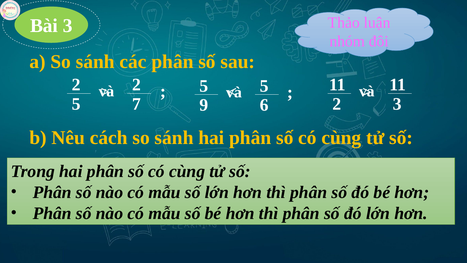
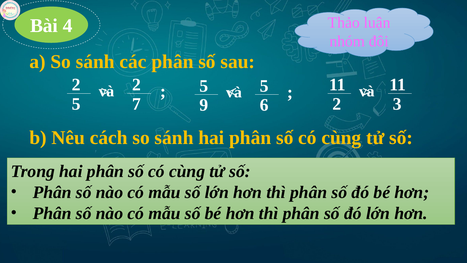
Bài 3: 3 -> 4
